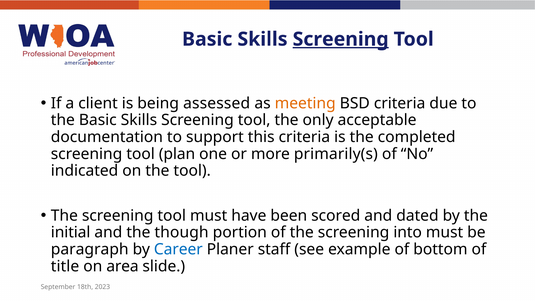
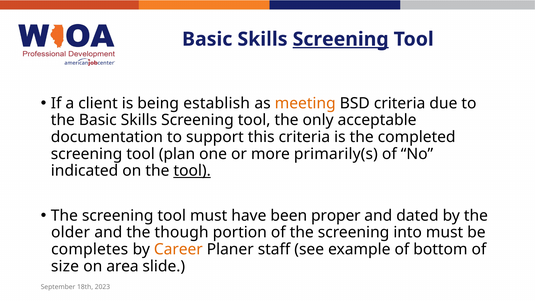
assessed: assessed -> establish
tool at (192, 171) underline: none -> present
scored: scored -> proper
initial: initial -> older
paragraph: paragraph -> completes
Career colour: blue -> orange
title: title -> size
